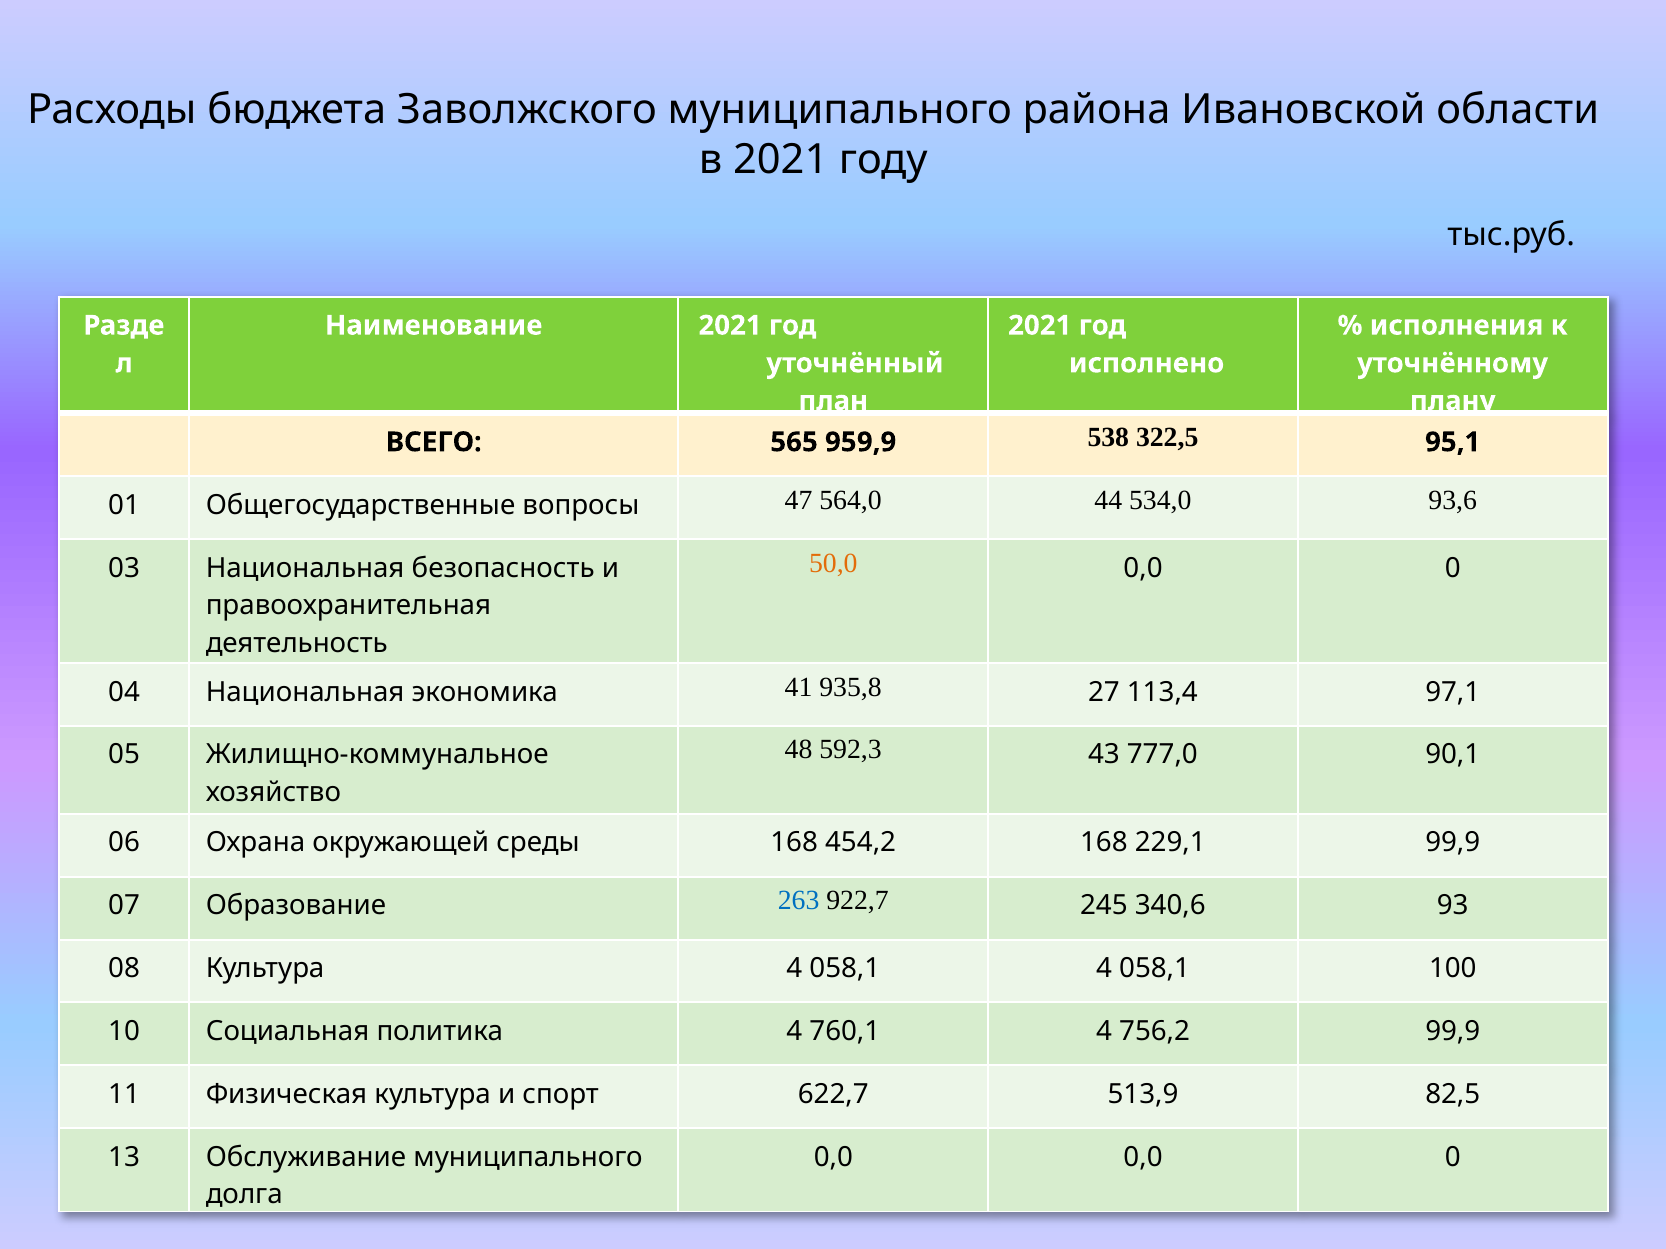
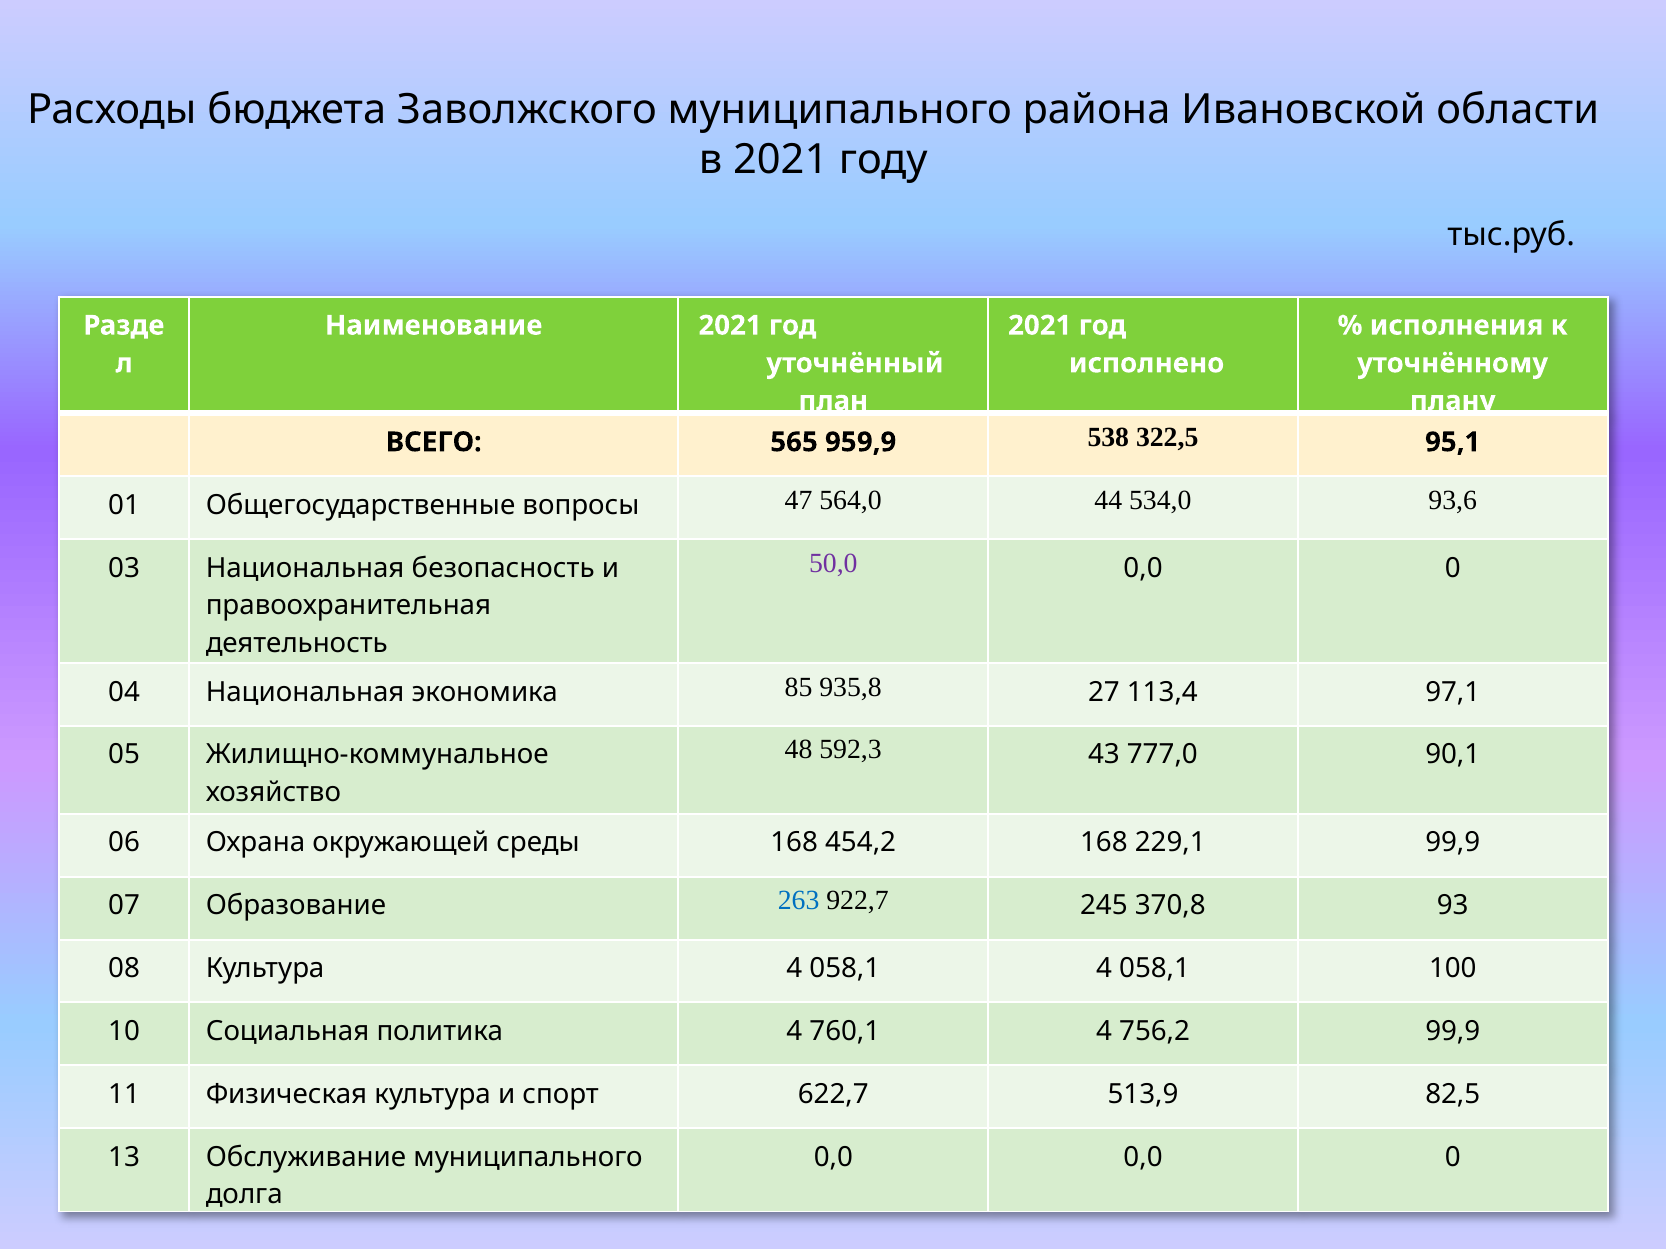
50,0 colour: orange -> purple
41: 41 -> 85
340,6: 340,6 -> 370,8
